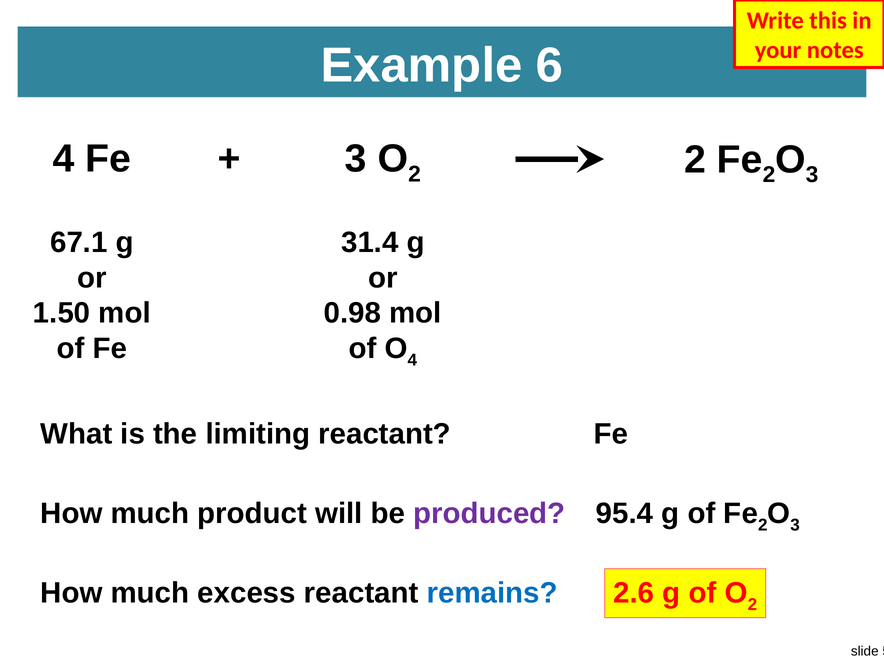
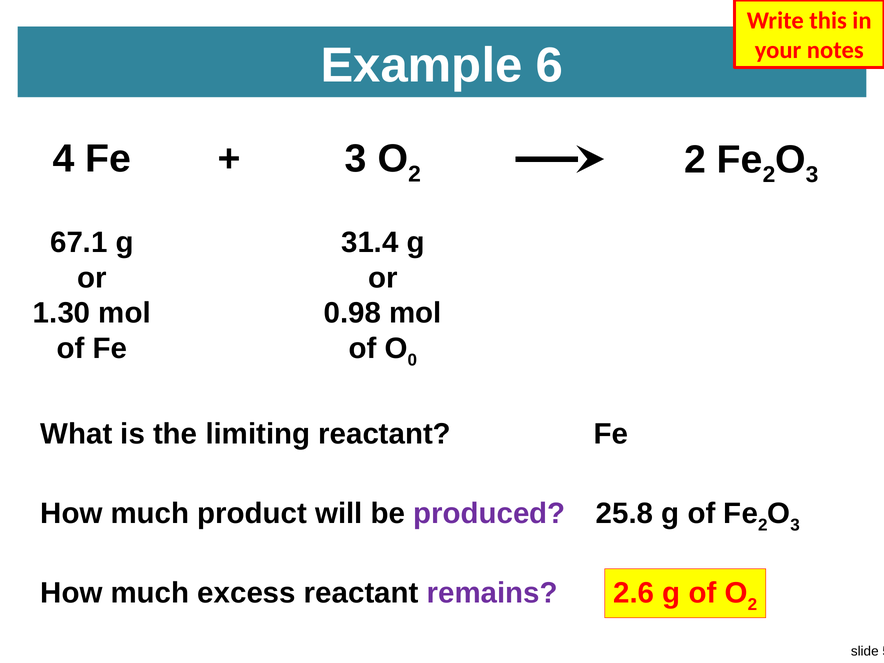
1.50: 1.50 -> 1.30
4 at (412, 360): 4 -> 0
95.4: 95.4 -> 25.8
remains colour: blue -> purple
